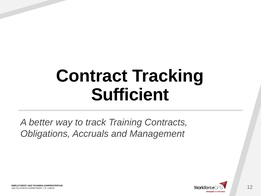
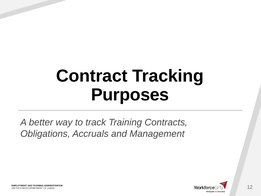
Sufficient: Sufficient -> Purposes
